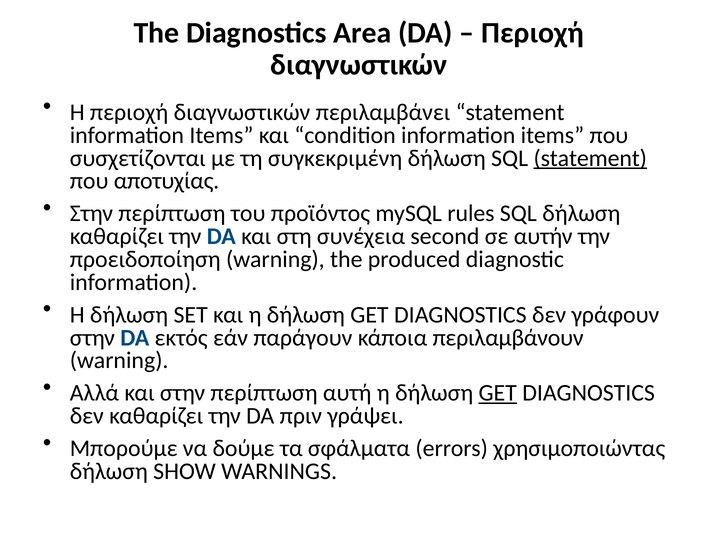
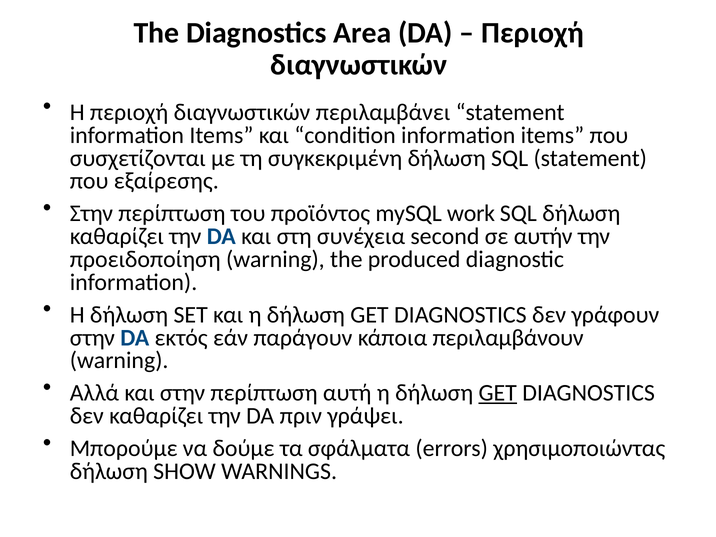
statement at (590, 158) underline: present -> none
αποτυχίας: αποτυχίας -> εξαίρεσης
rules: rules -> work
